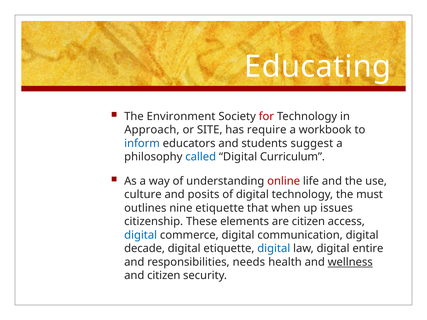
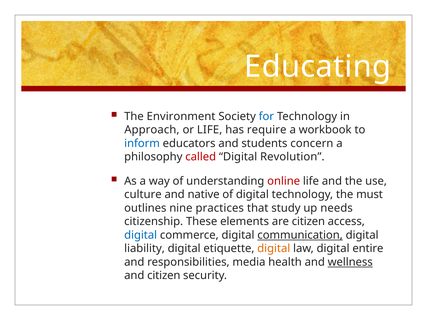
for colour: red -> blue
or SITE: SITE -> LIFE
suggest: suggest -> concern
called colour: blue -> red
Curriculum: Curriculum -> Revolution
posits: posits -> native
nine etiquette: etiquette -> practices
when: when -> study
issues: issues -> needs
communication underline: none -> present
decade: decade -> liability
digital at (274, 249) colour: blue -> orange
needs: needs -> media
